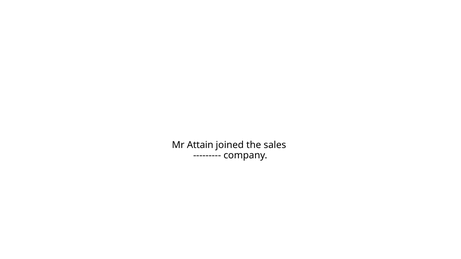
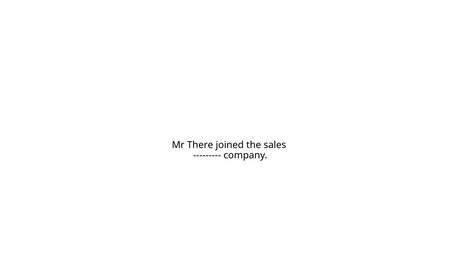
Attain: Attain -> There
